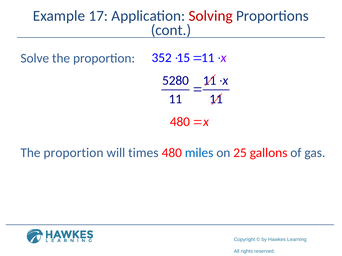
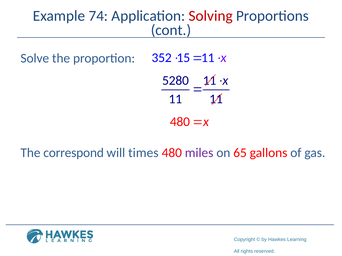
17: 17 -> 74
proportion at (73, 153): proportion -> correspond
miles colour: blue -> purple
25: 25 -> 65
